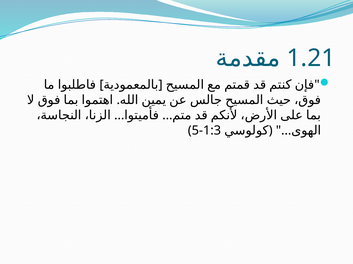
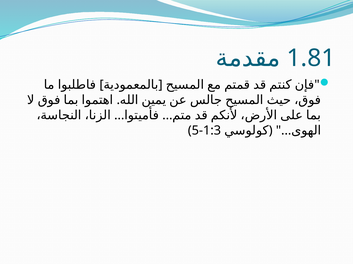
1.21: 1.21 -> 1.81
